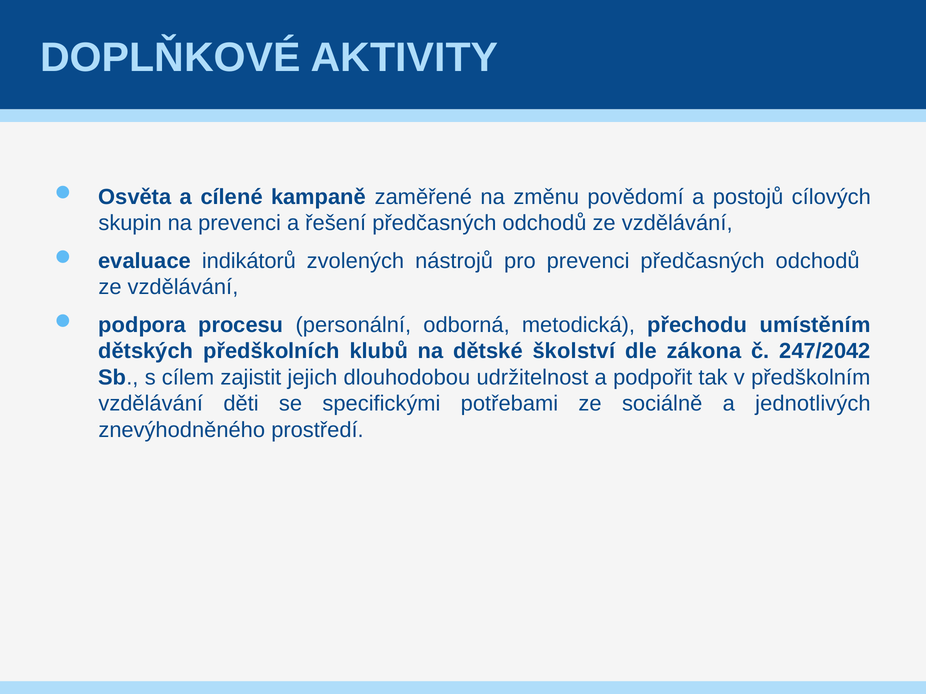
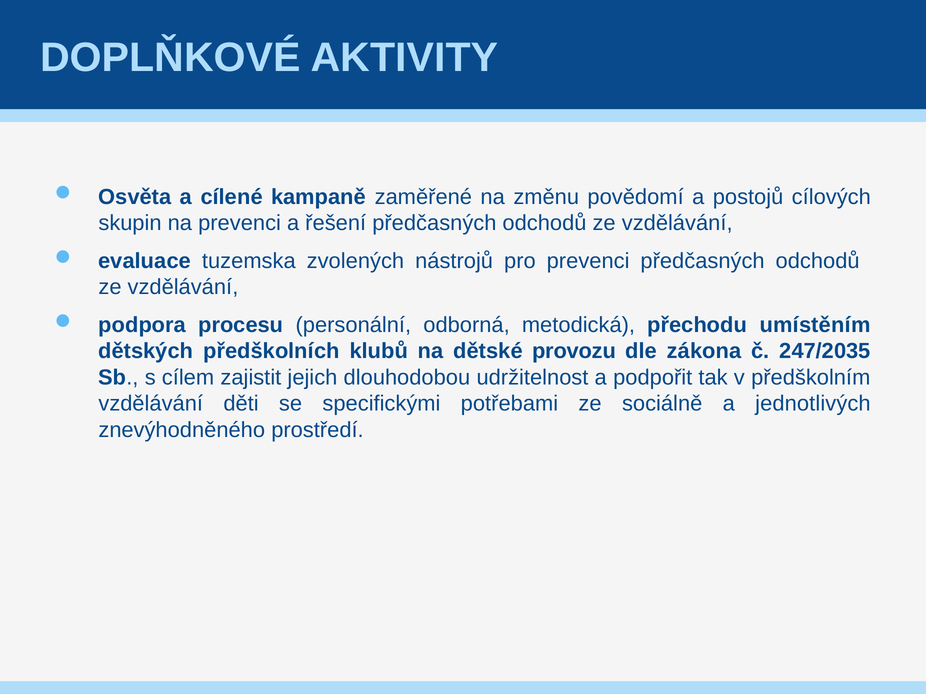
indikátorů: indikátorů -> tuzemska
školství: školství -> provozu
247/2042: 247/2042 -> 247/2035
